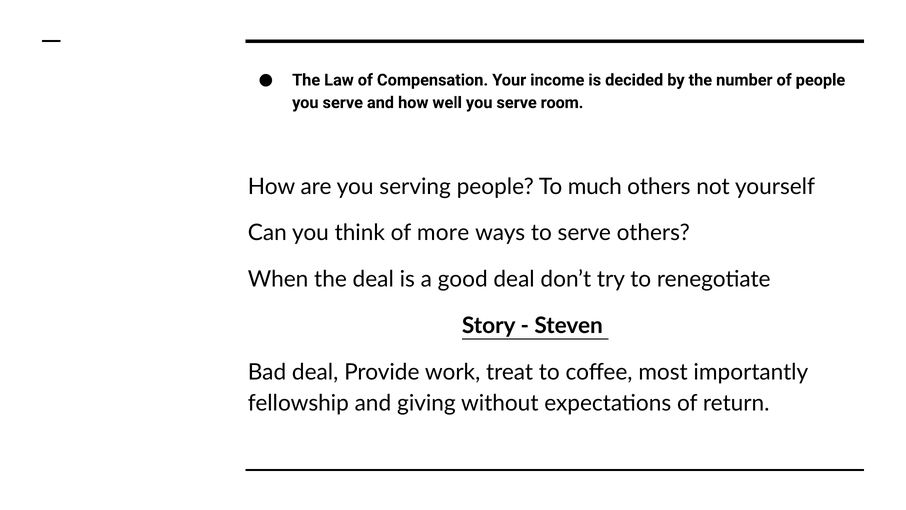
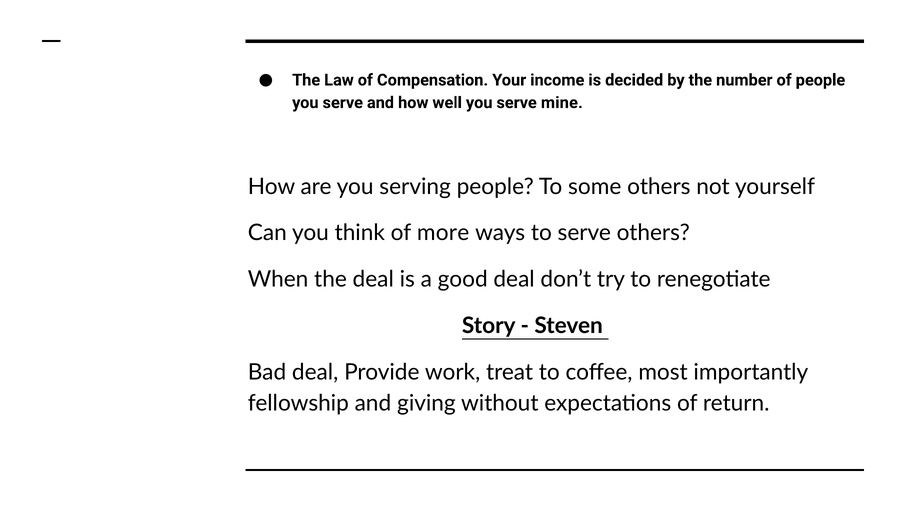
room: room -> mine
much: much -> some
